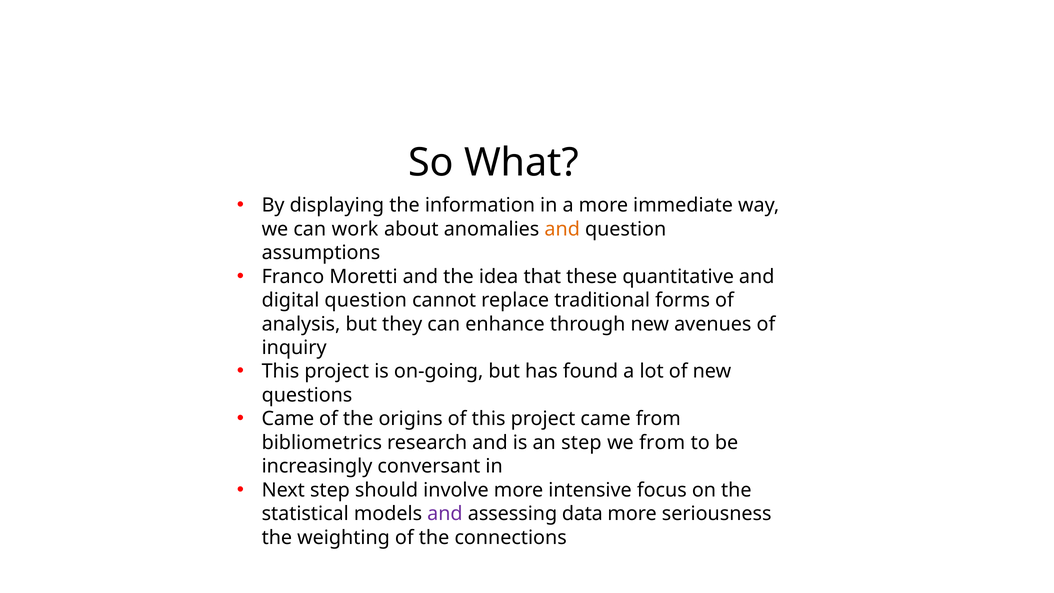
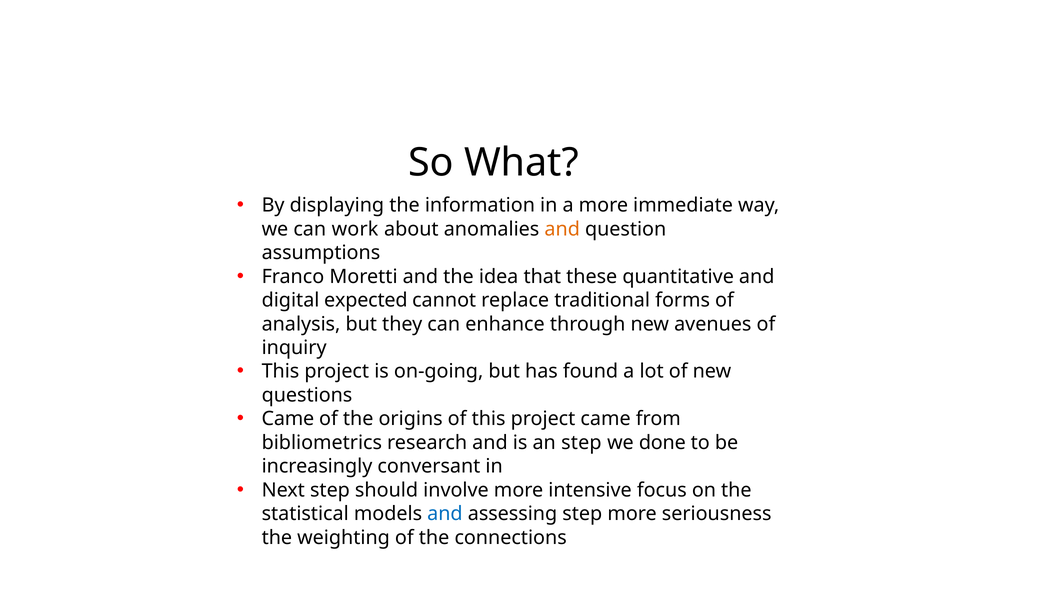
digital question: question -> expected
we from: from -> done
and at (445, 514) colour: purple -> blue
assessing data: data -> step
